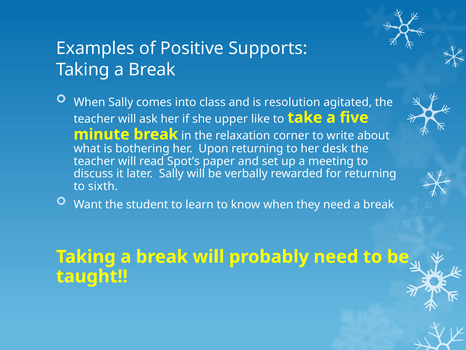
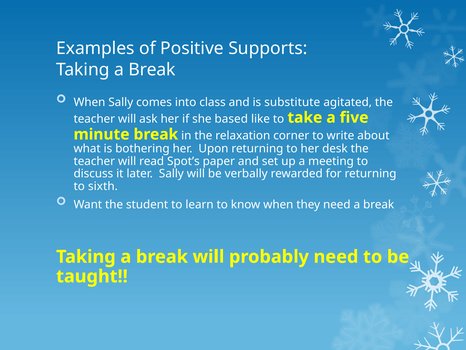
resolution: resolution -> substitute
upper: upper -> based
